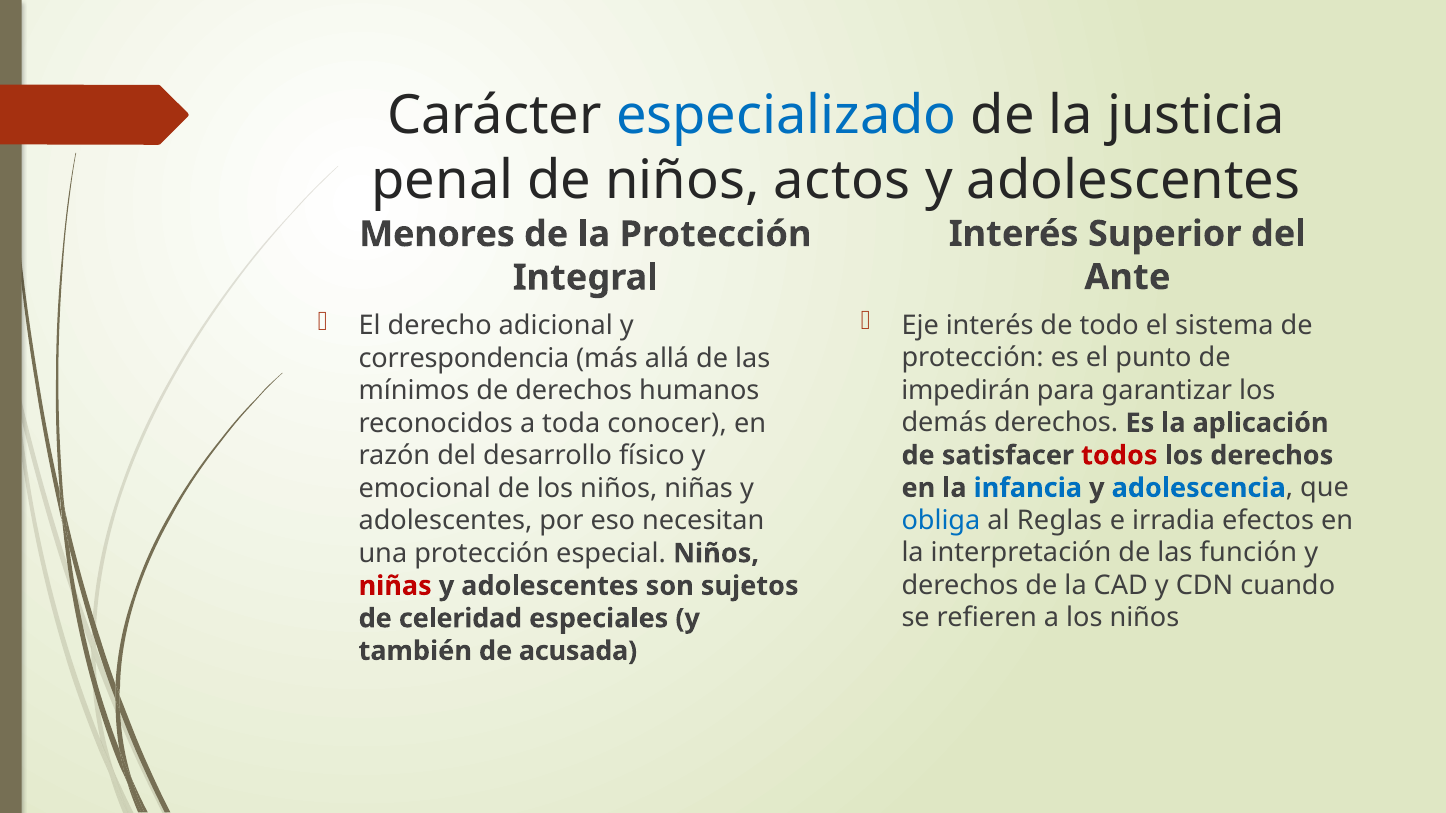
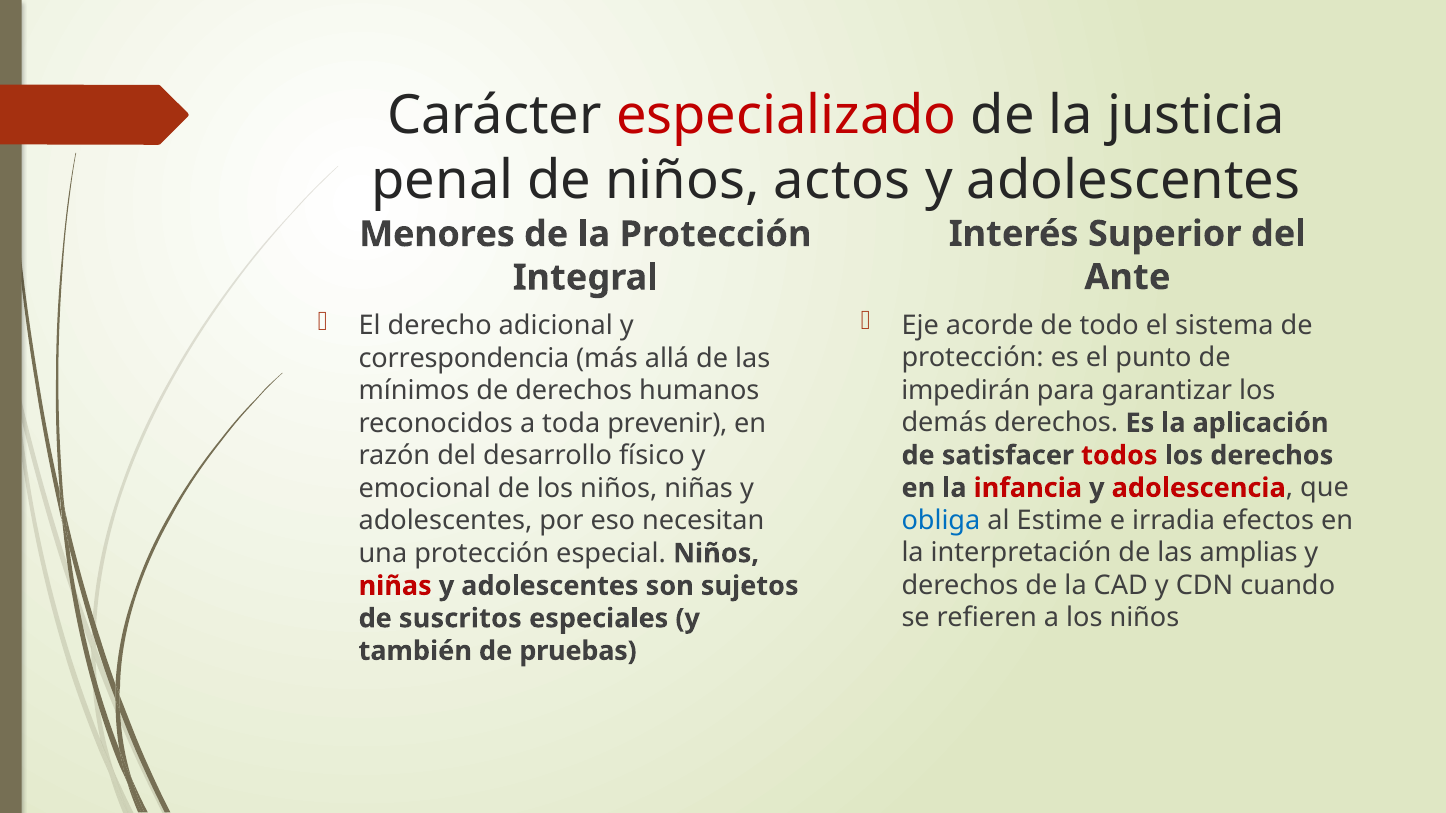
especializado colour: blue -> red
Eje interés: interés -> acorde
conocer: conocer -> prevenir
infancia colour: blue -> red
adolescencia colour: blue -> red
Reglas: Reglas -> Estime
función: función -> amplias
celeridad: celeridad -> suscritos
acusada: acusada -> pruebas
